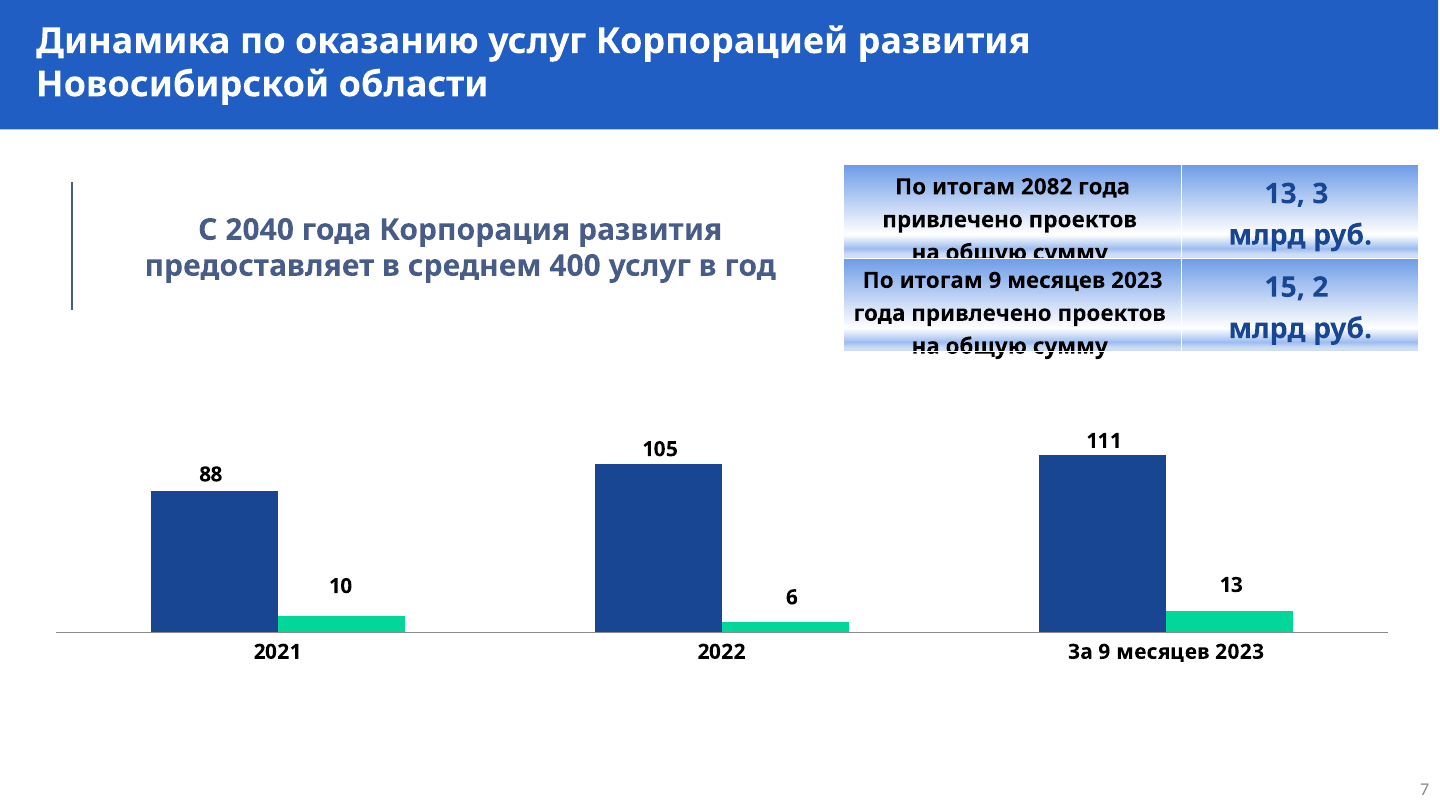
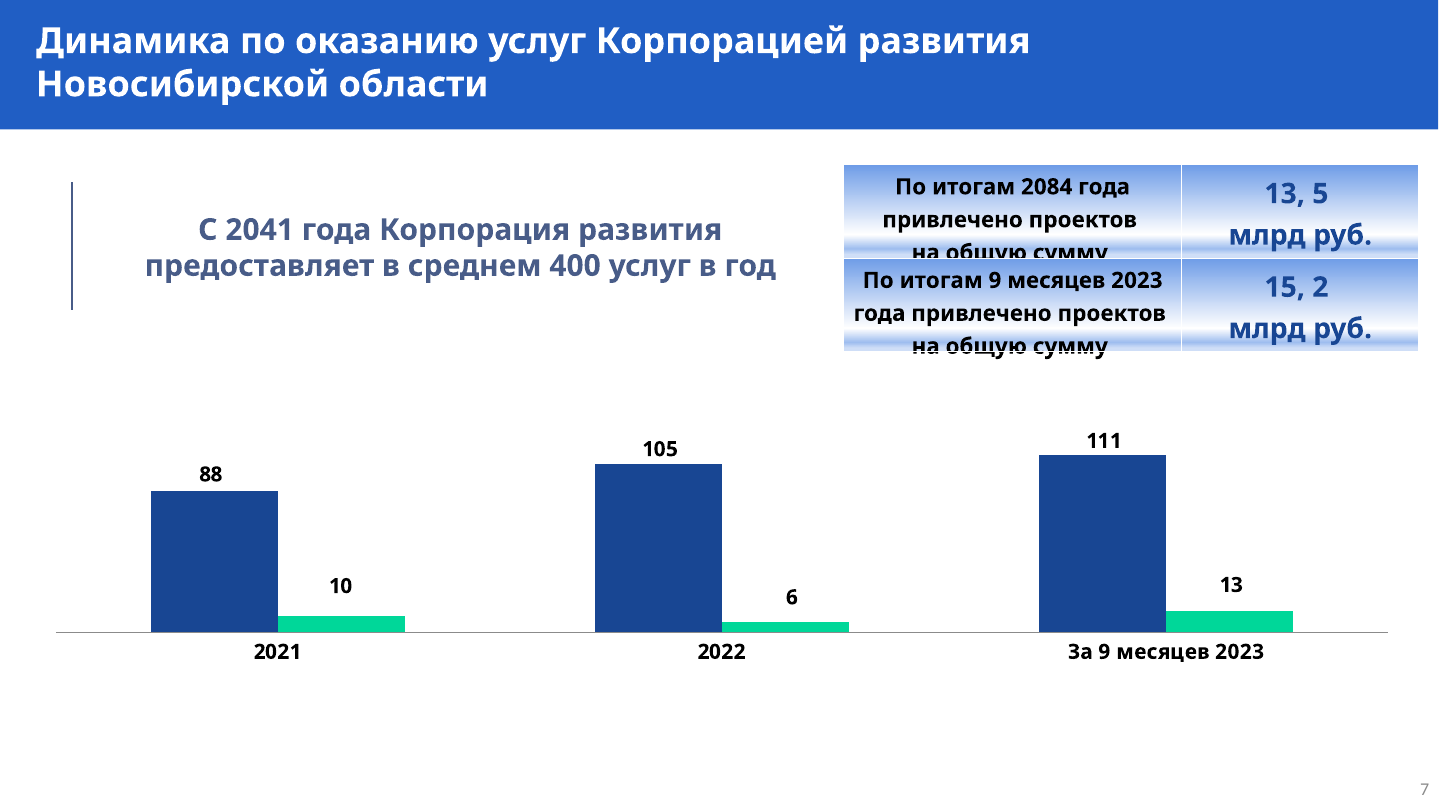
2082: 2082 -> 2084
3: 3 -> 5
2040: 2040 -> 2041
